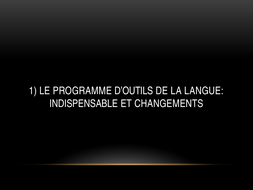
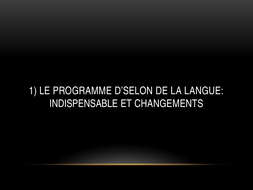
D’OUTILS: D’OUTILS -> D’SELON
